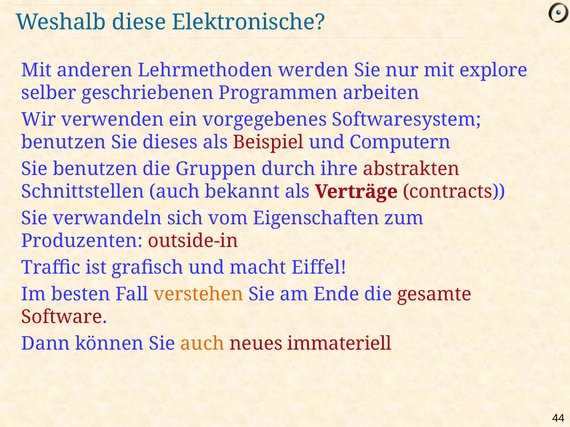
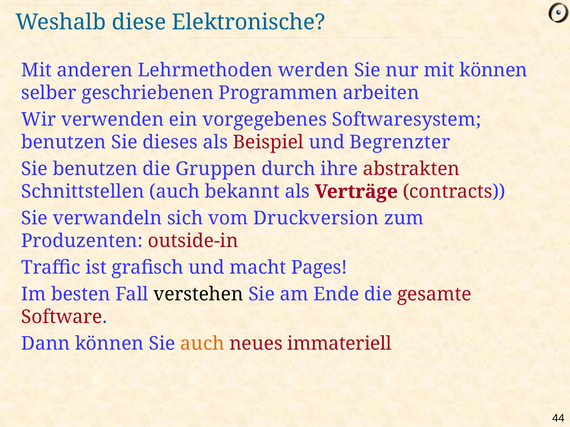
mit explore: explore -> können
Computern: Computern -> Begrenzter
Eigenschaften: Eigenschaften -> Druckversion
Eiffel: Eiffel -> Pages
verstehen colour: orange -> black
